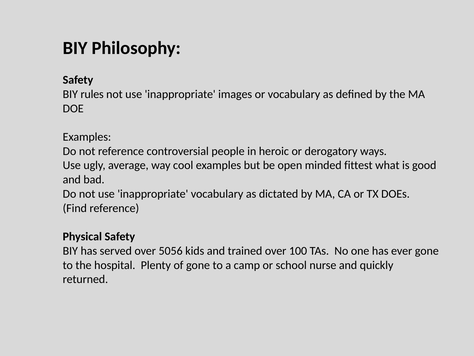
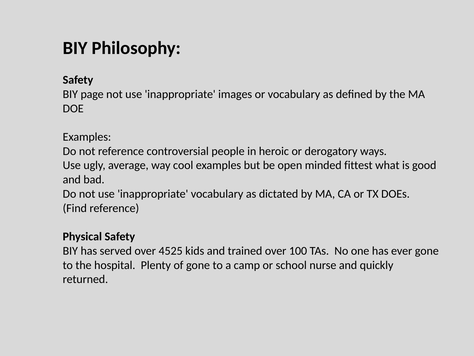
rules: rules -> page
5056: 5056 -> 4525
